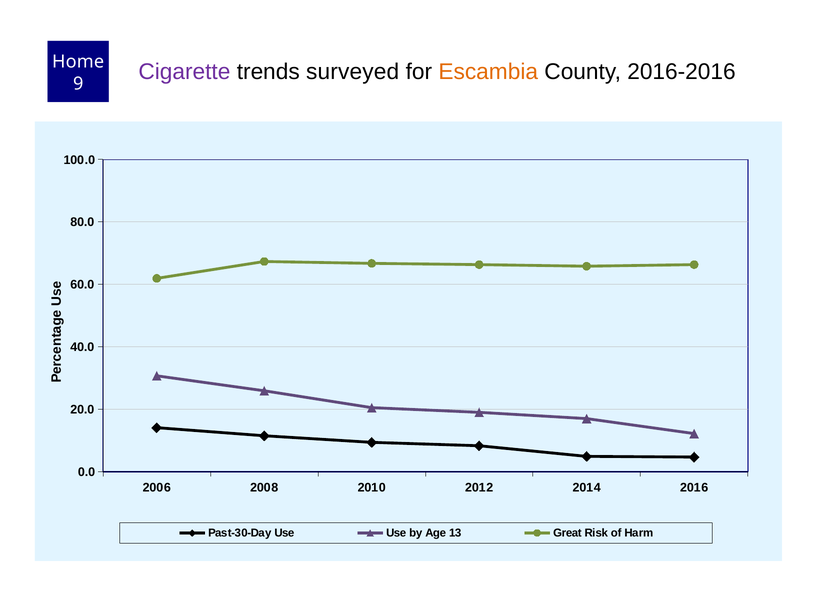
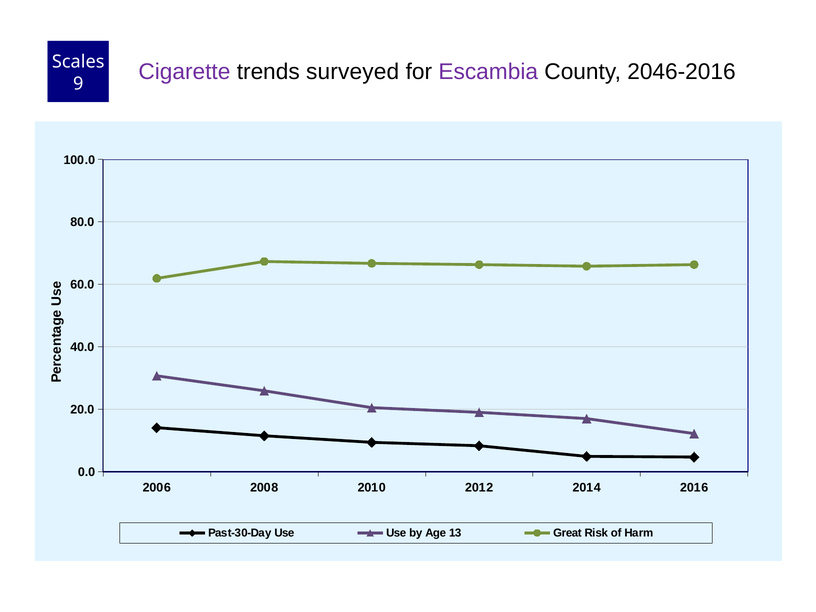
Home: Home -> Scales
Escambia colour: orange -> purple
2016-2016: 2016-2016 -> 2046-2016
